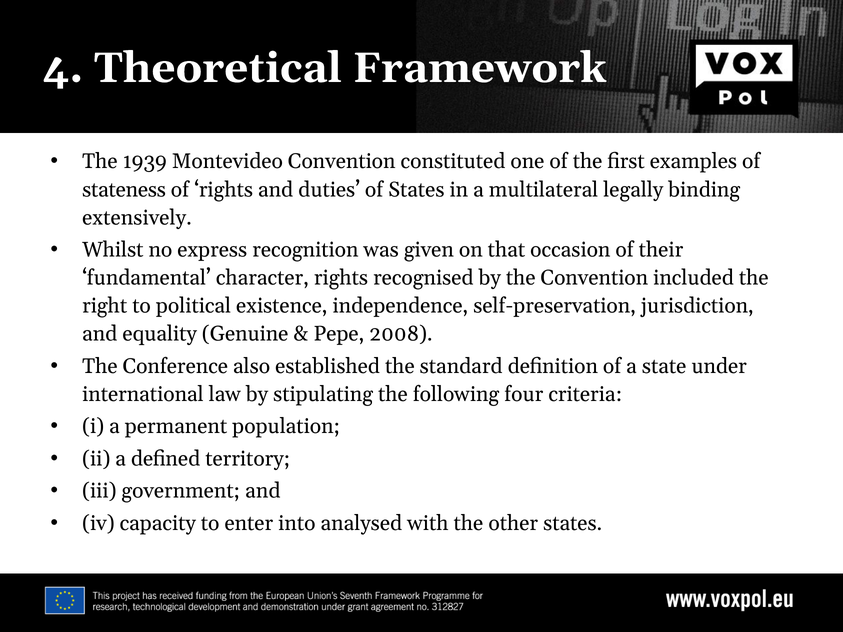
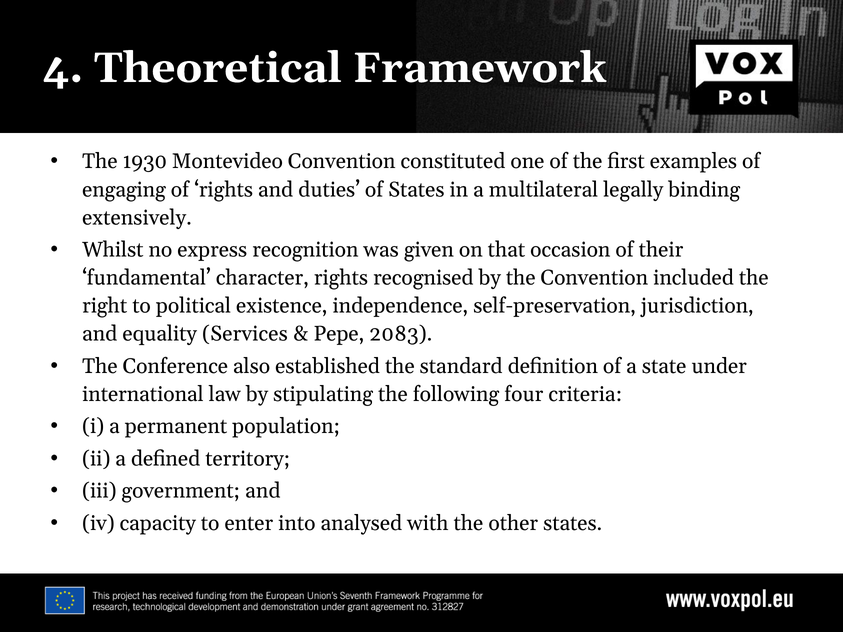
1939: 1939 -> 1930
stateness: stateness -> engaging
Genuine: Genuine -> Services
2008: 2008 -> 2083
